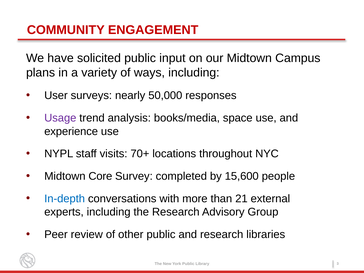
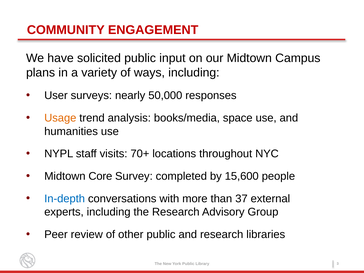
Usage colour: purple -> orange
experience: experience -> humanities
21: 21 -> 37
